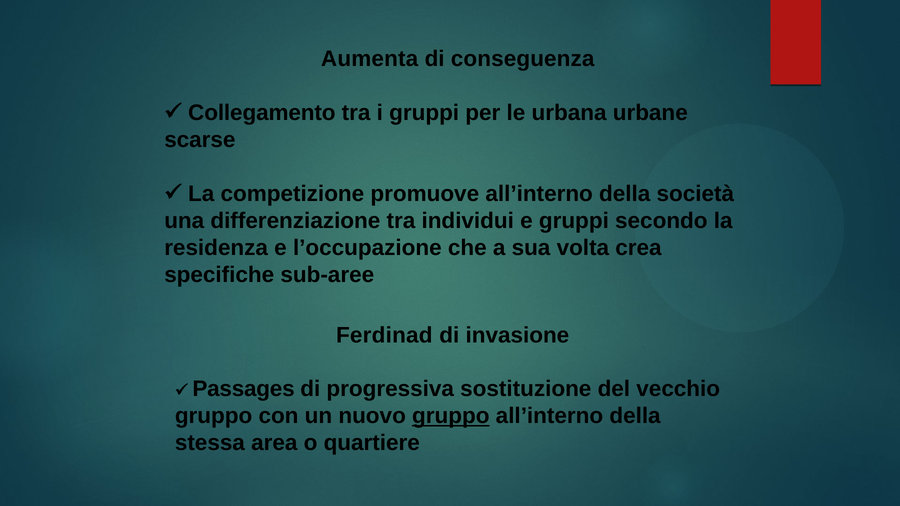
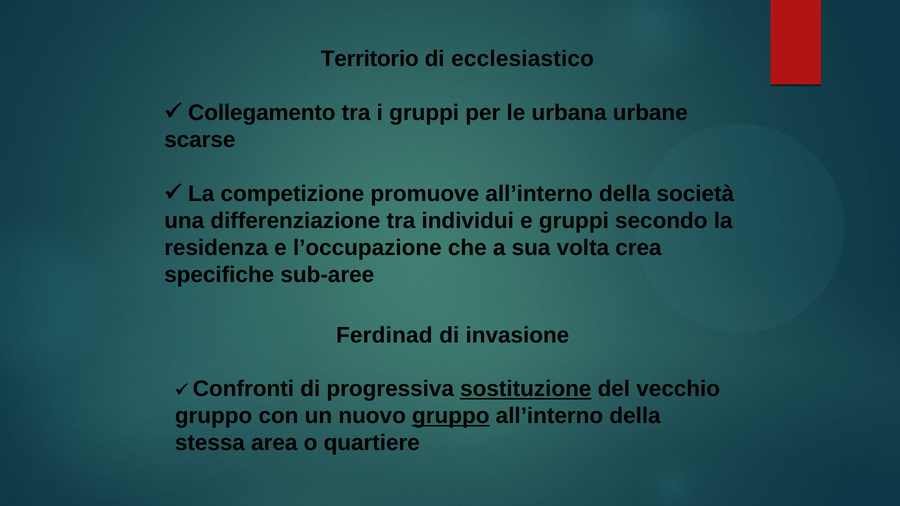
Aumenta: Aumenta -> Territorio
conseguenza: conseguenza -> ecclesiastico
Passages: Passages -> Confronti
sostituzione underline: none -> present
